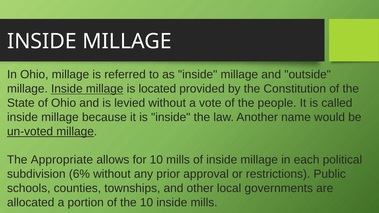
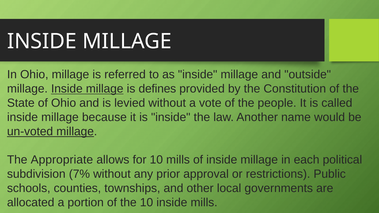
located: located -> defines
6%: 6% -> 7%
